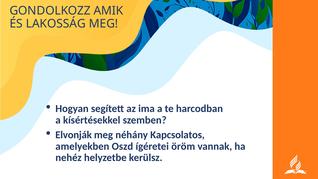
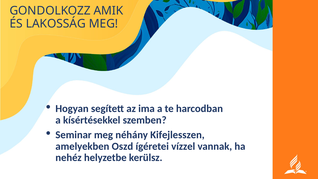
Elvonják: Elvonják -> Seminar
Kapcsolatos: Kapcsolatos -> Kifejlesszen
öröm: öröm -> vízzel
